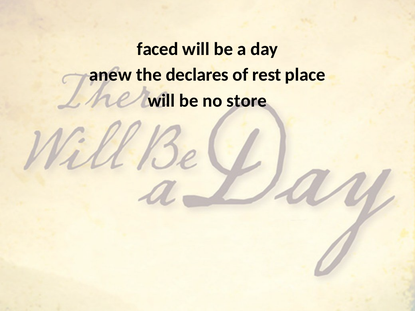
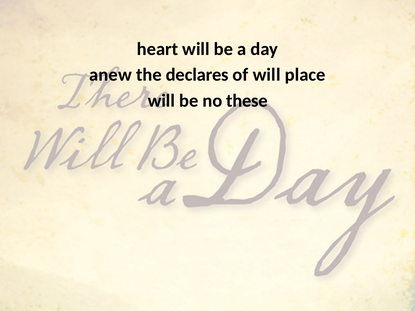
faced: faced -> heart
of rest: rest -> will
store: store -> these
